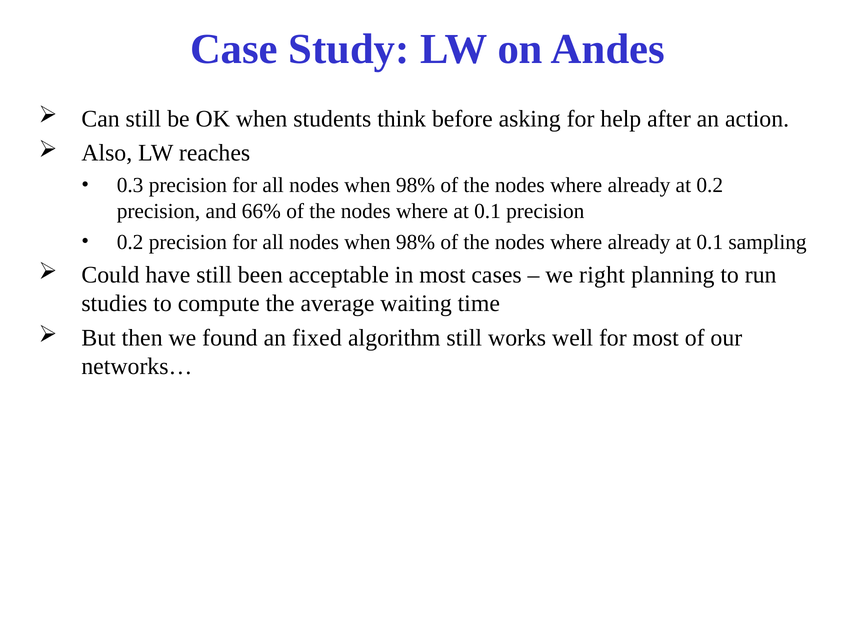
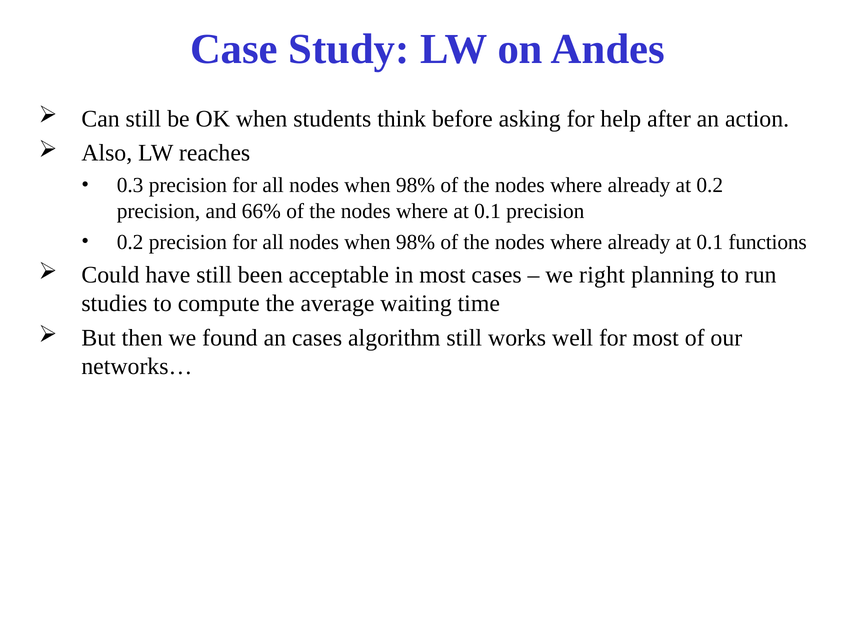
sampling: sampling -> functions
an fixed: fixed -> cases
